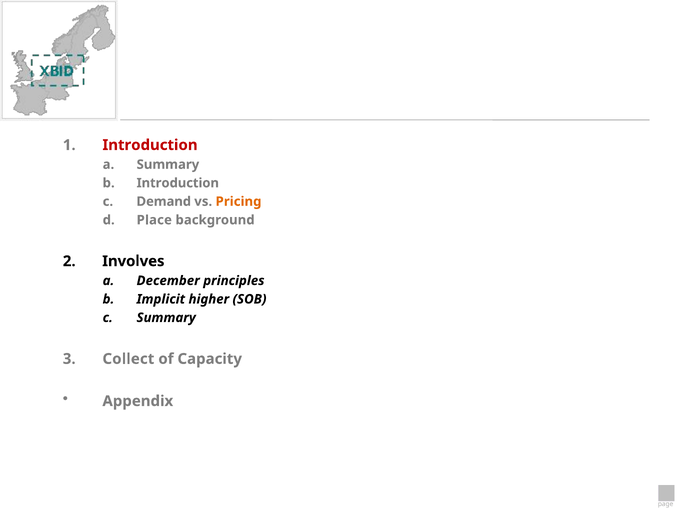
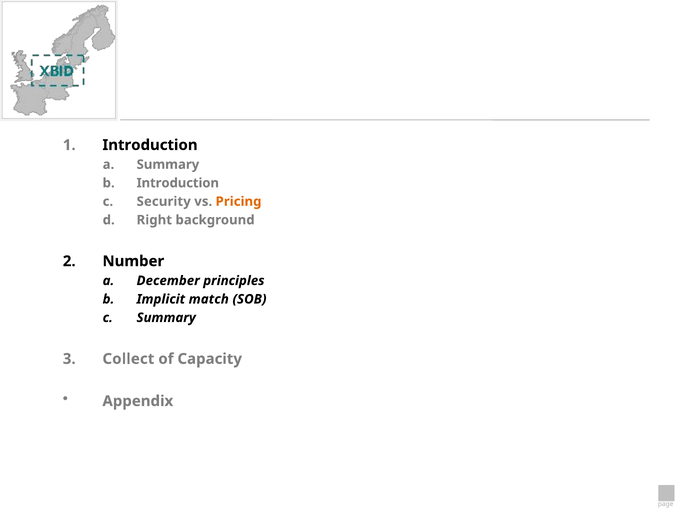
Introduction at (150, 145) colour: red -> black
Demand: Demand -> Security
Place: Place -> Right
Involves: Involves -> Number
higher: higher -> match
